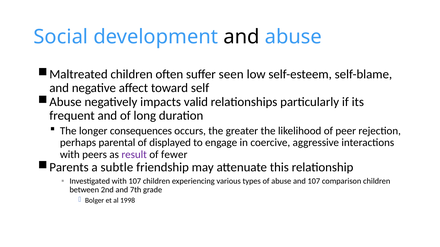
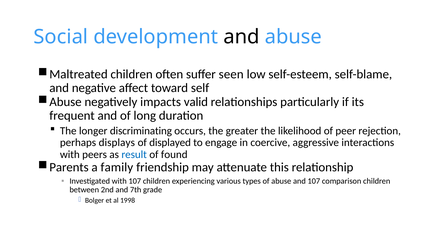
consequences: consequences -> discriminating
parental: parental -> displays
result colour: purple -> blue
fewer: fewer -> found
subtle: subtle -> family
